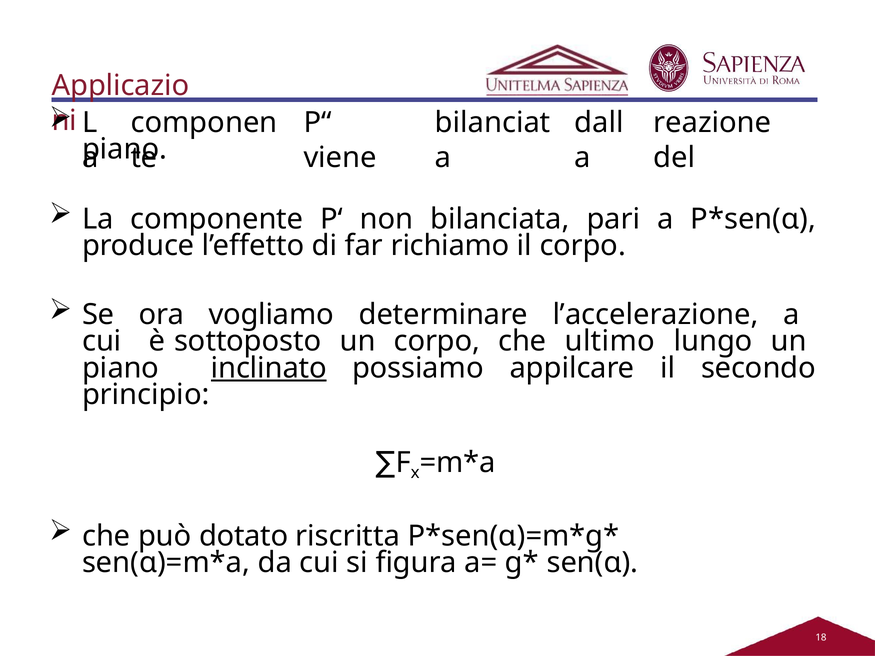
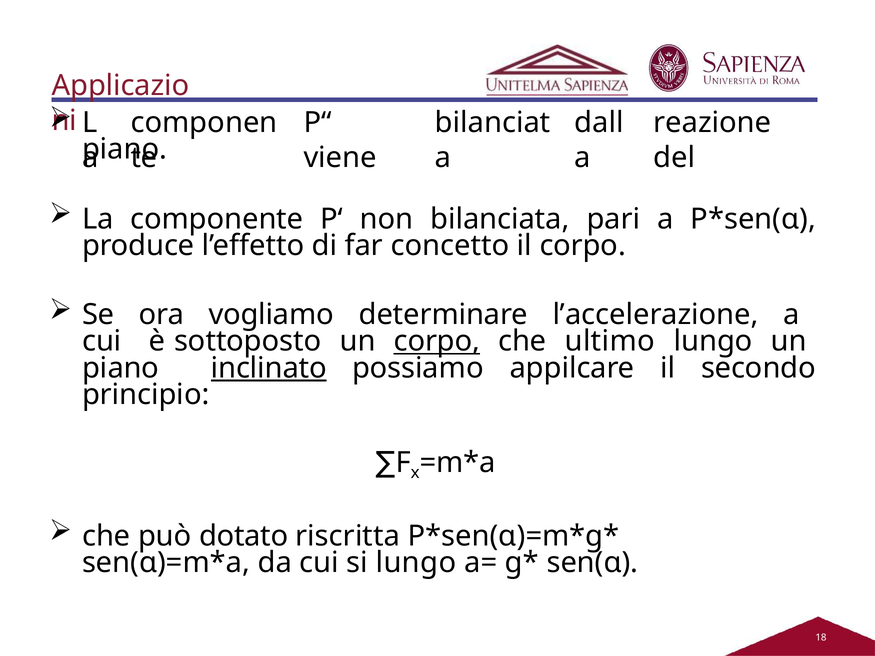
richiamo: richiamo -> concetto
corpo at (437, 341) underline: none -> present
si figura: figura -> lungo
